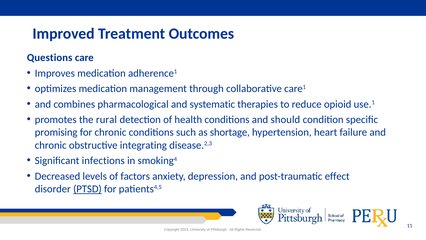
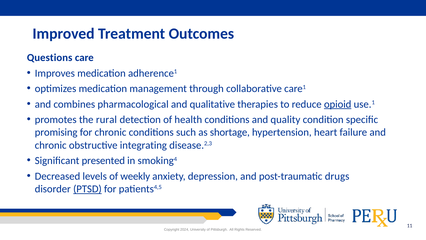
systematic: systematic -> qualitative
opioid underline: none -> present
should: should -> quality
infections: infections -> presented
factors: factors -> weekly
effect: effect -> drugs
